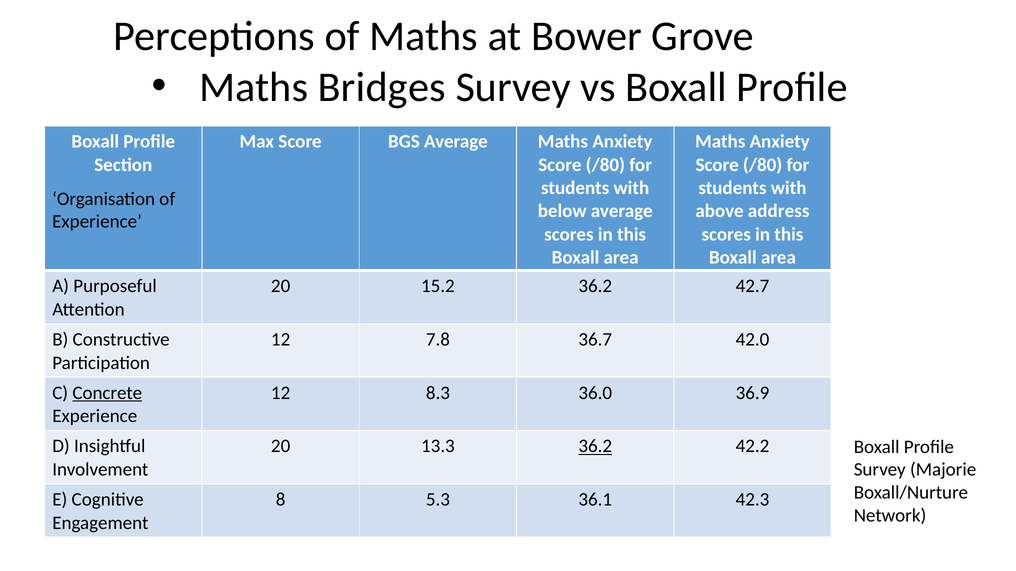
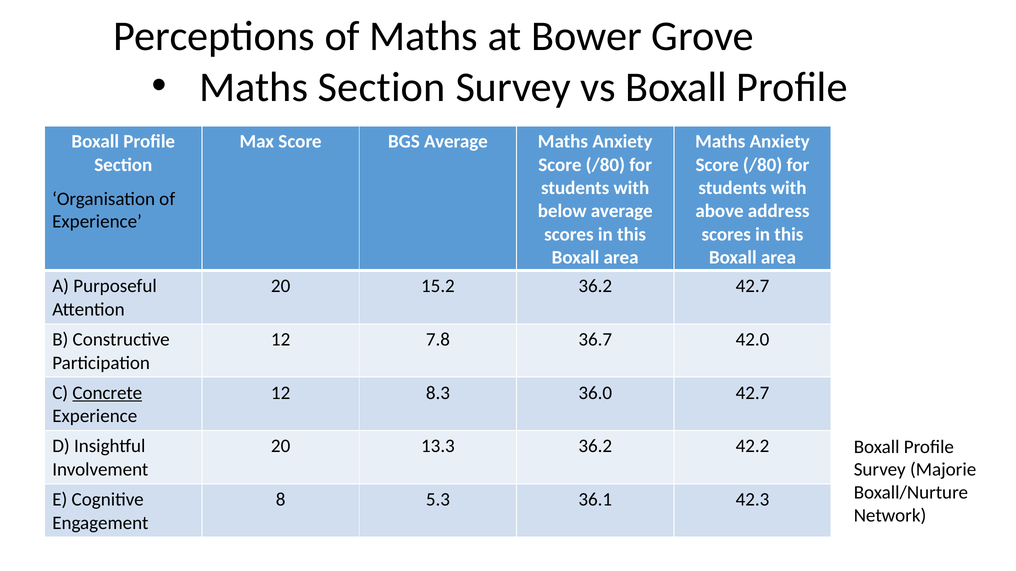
Maths Bridges: Bridges -> Section
36.0 36.9: 36.9 -> 42.7
36.2 at (595, 447) underline: present -> none
